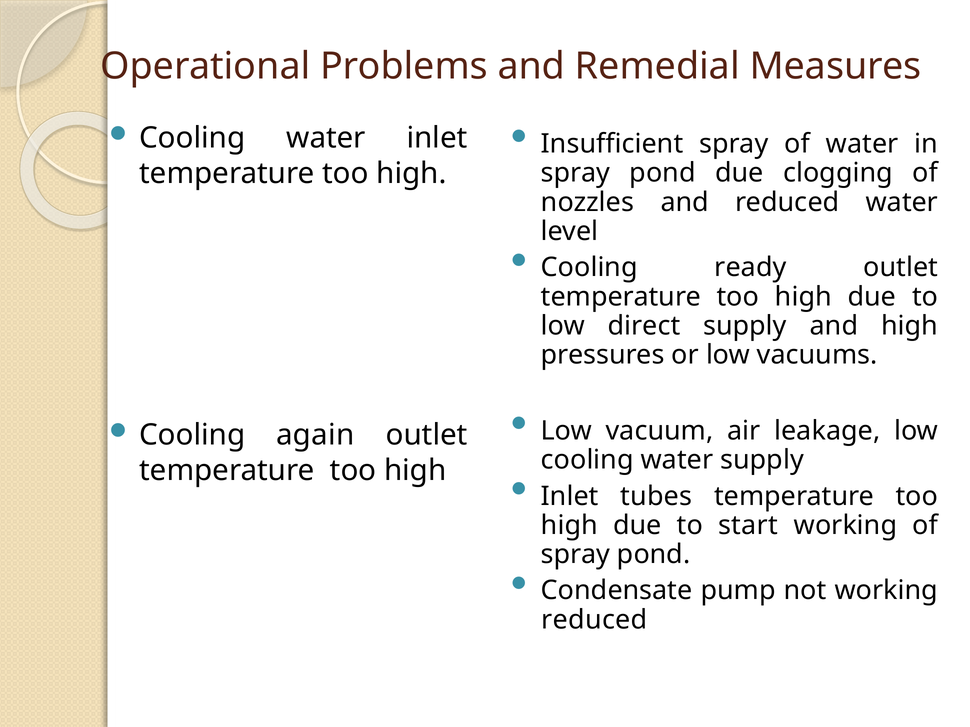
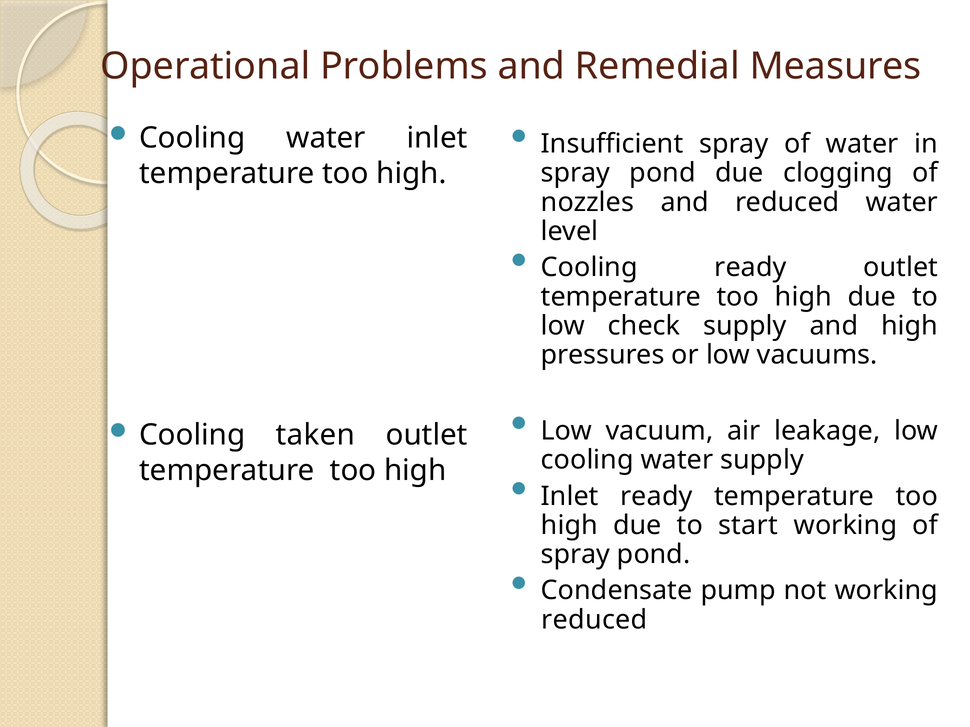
direct: direct -> check
again: again -> taken
Inlet tubes: tubes -> ready
